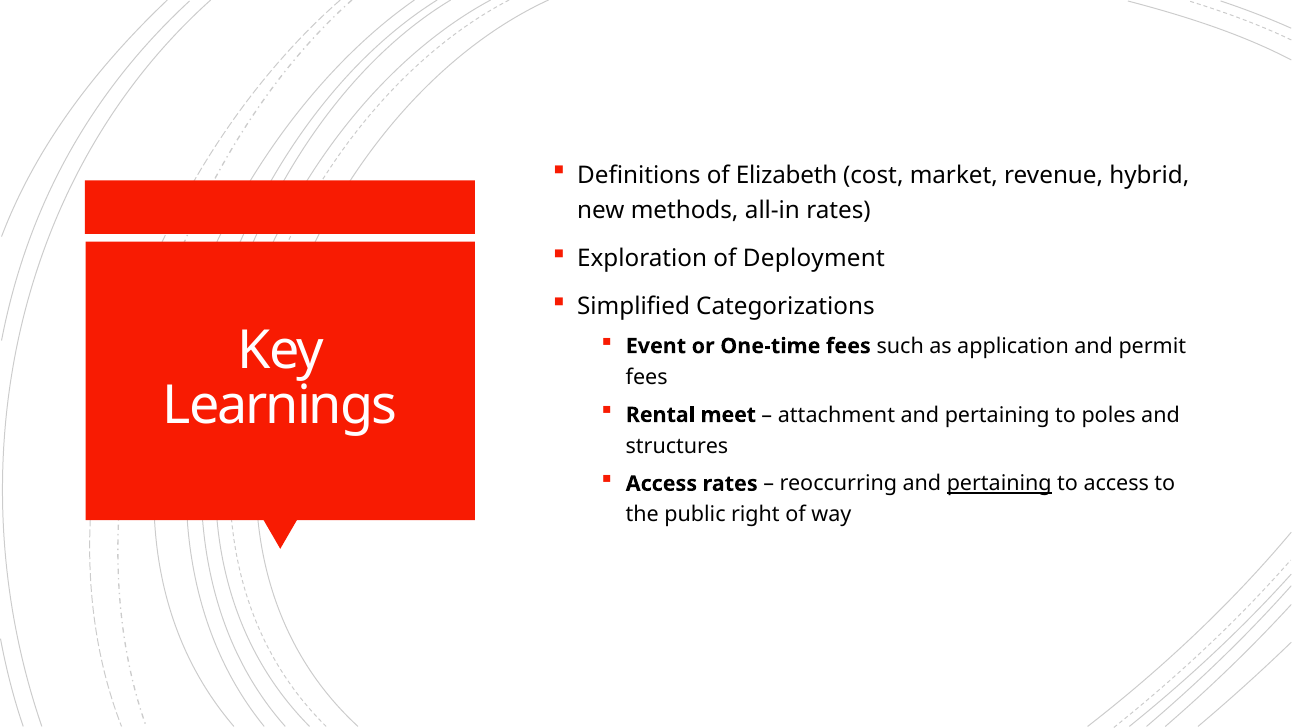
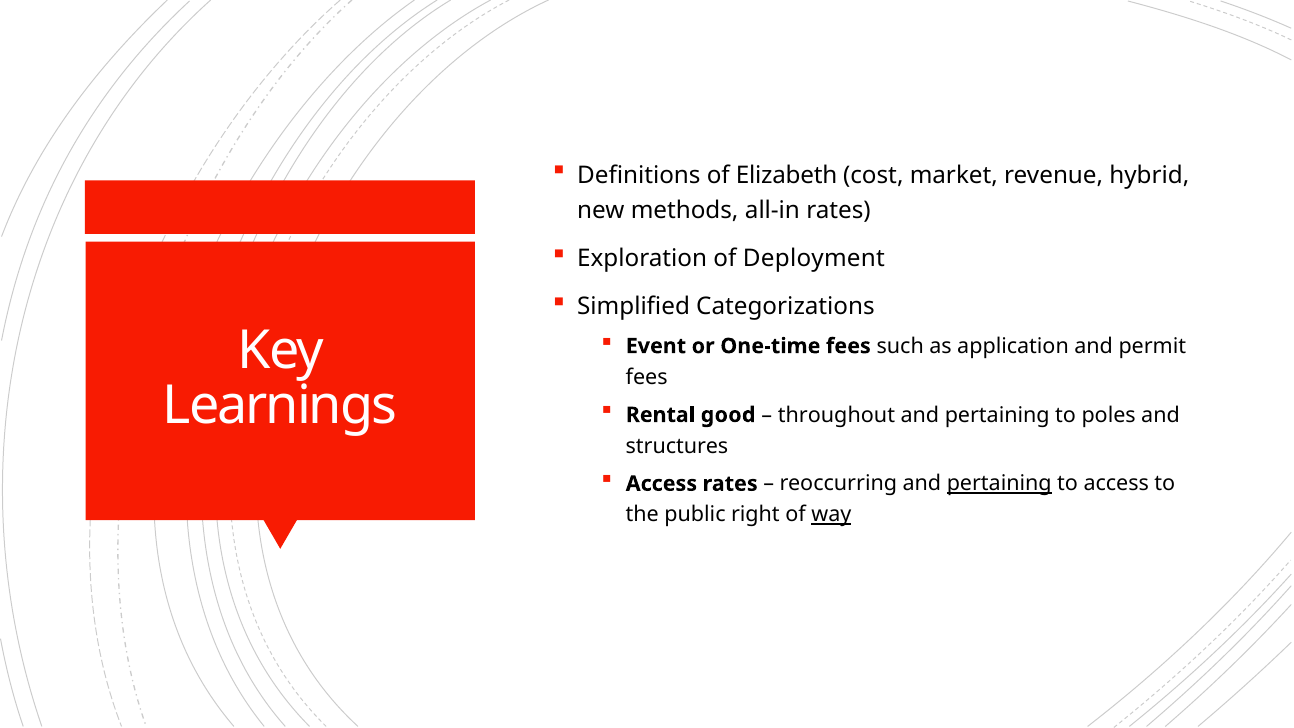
meet: meet -> good
attachment: attachment -> throughout
way underline: none -> present
